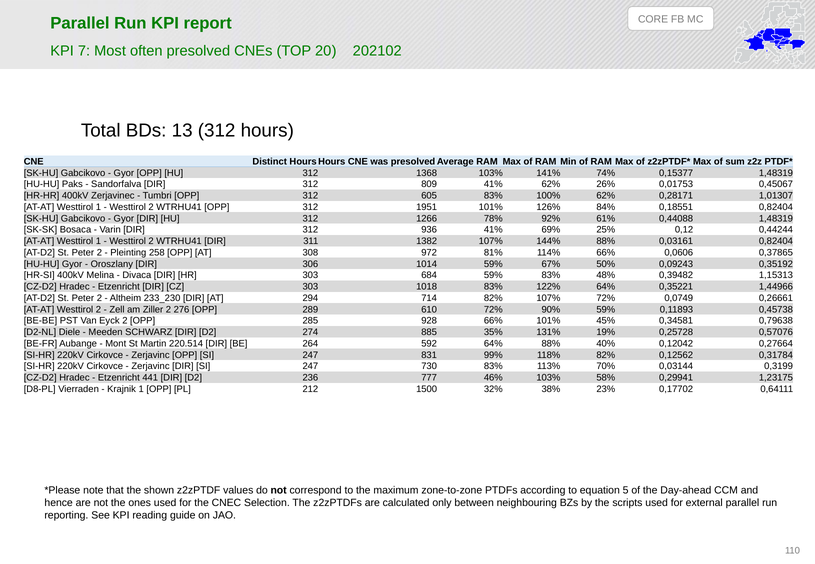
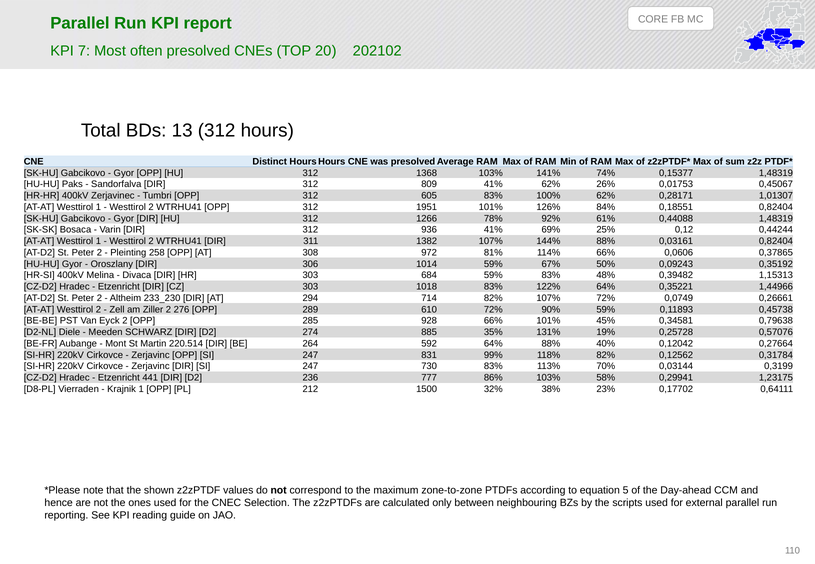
46%: 46% -> 86%
